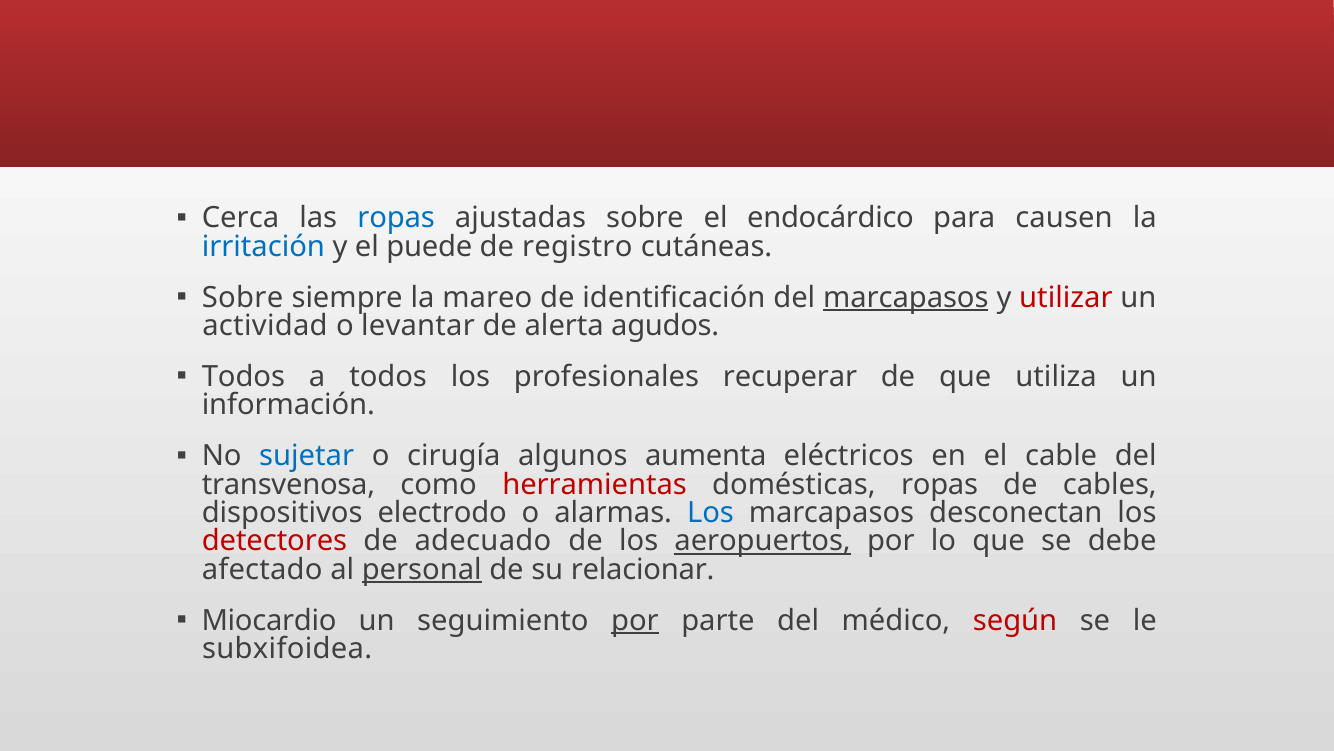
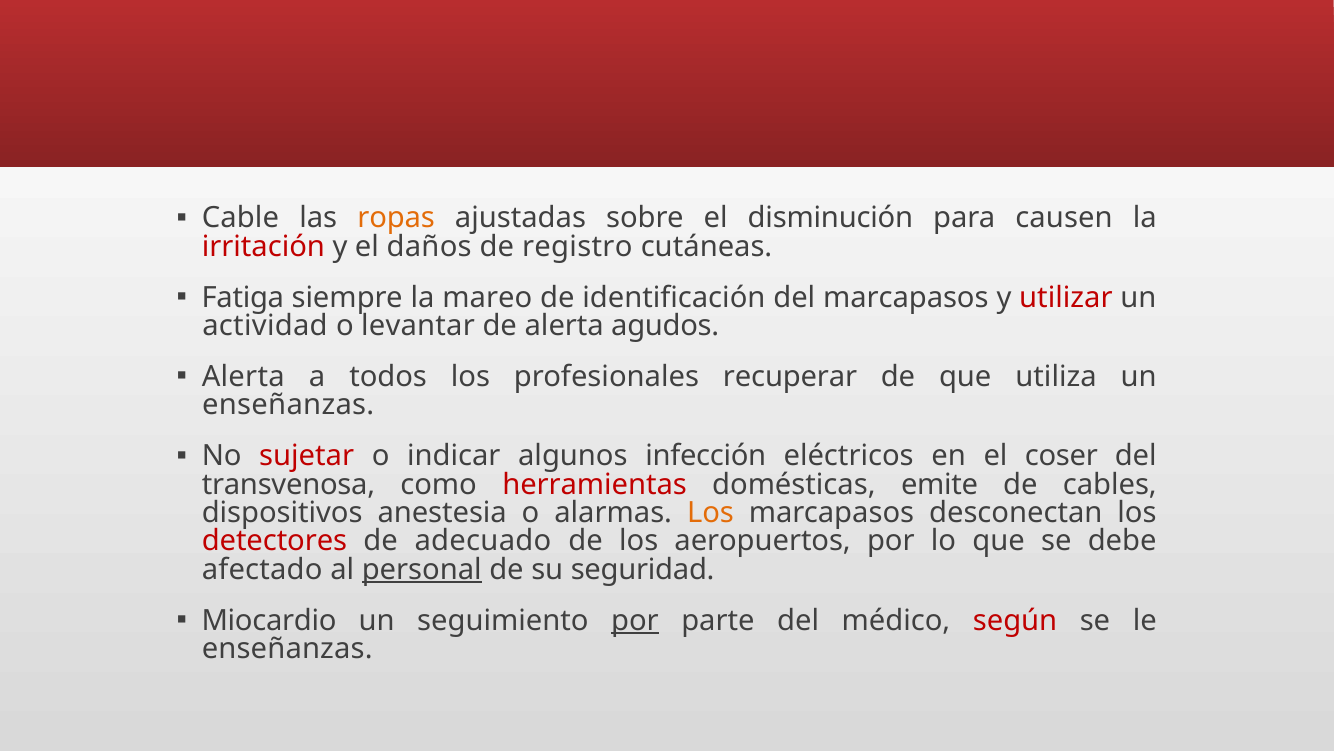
Cerca: Cerca -> Cable
ropas at (396, 218) colour: blue -> orange
endocárdico: endocárdico -> disminución
irritación colour: blue -> red
puede: puede -> daños
Sobre at (243, 297): Sobre -> Fatiga
marcapasos at (906, 297) underline: present -> none
Todos at (243, 377): Todos -> Alerta
información at (288, 405): información -> enseñanzas
sujetar colour: blue -> red
cirugía: cirugía -> indicar
aumenta: aumenta -> infección
cable: cable -> coser
domésticas ropas: ropas -> emite
electrodo: electrodo -> anestesia
Los at (710, 513) colour: blue -> orange
aeropuertos underline: present -> none
relacionar: relacionar -> seguridad
subxifoidea at (287, 648): subxifoidea -> enseñanzas
